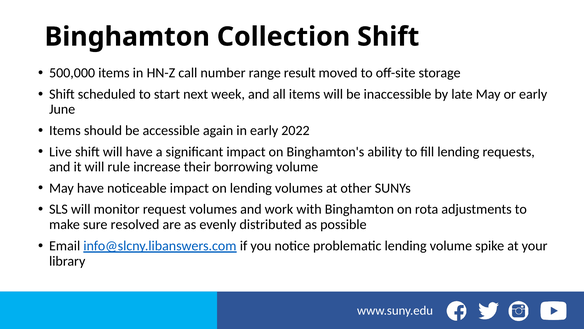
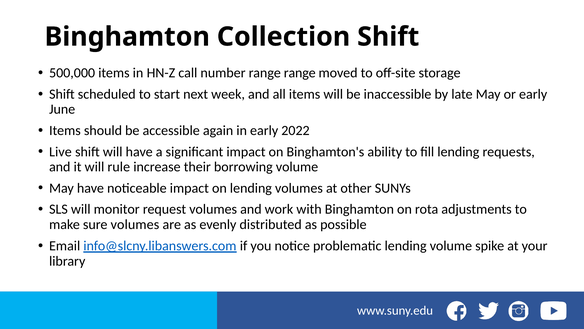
range result: result -> range
sure resolved: resolved -> volumes
